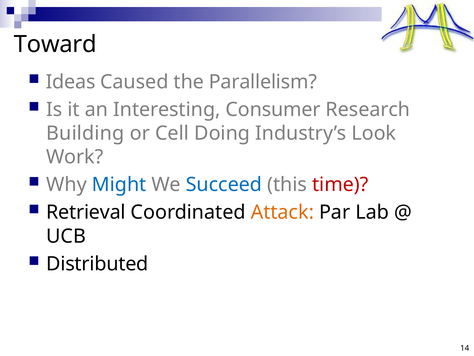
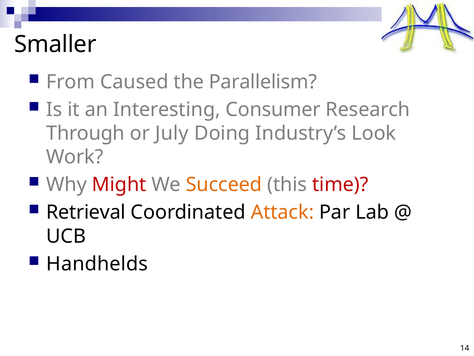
Toward: Toward -> Smaller
Ideas: Ideas -> From
Building: Building -> Through
Cell: Cell -> July
Might colour: blue -> red
Succeed colour: blue -> orange
Distributed: Distributed -> Handhelds
